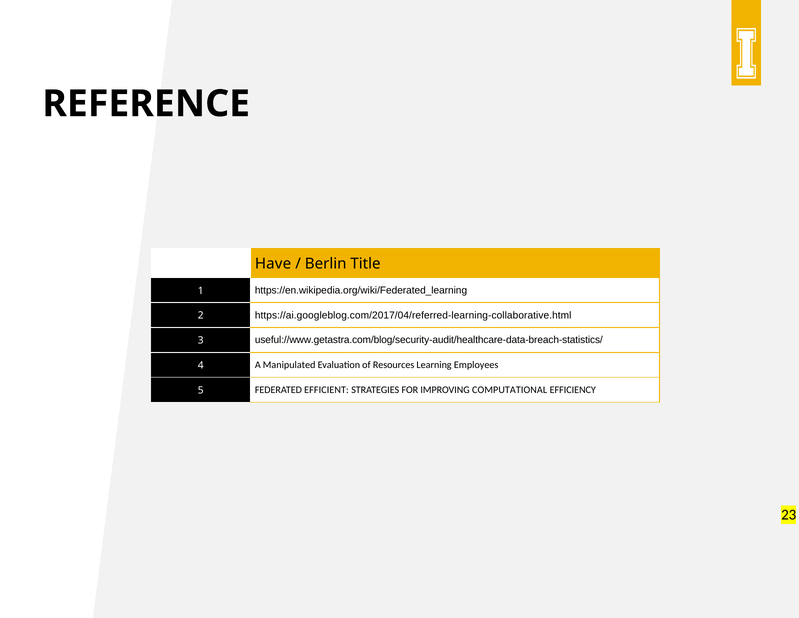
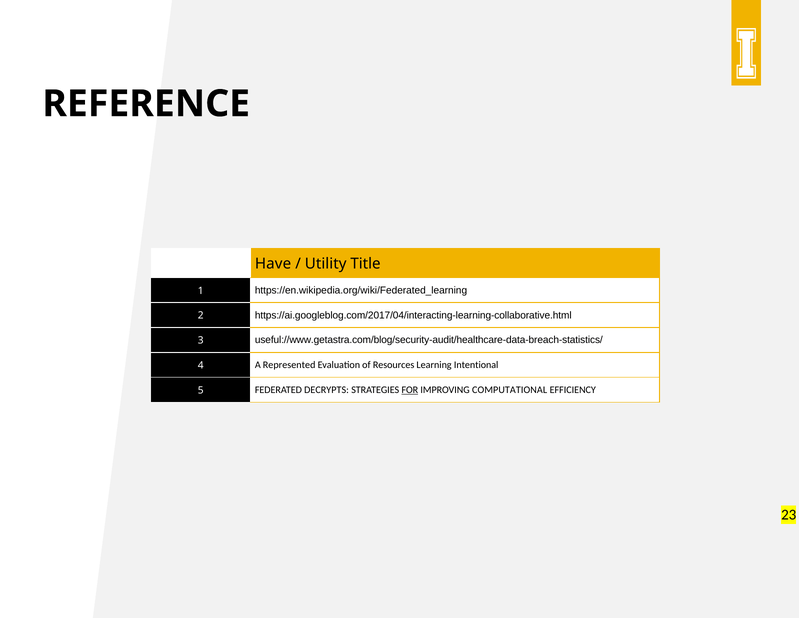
Berlin: Berlin -> Utility
https://ai.googleblog.com/2017/04/referred-learning-collaborative.html: https://ai.googleblog.com/2017/04/referred-learning-collaborative.html -> https://ai.googleblog.com/2017/04/interacting-learning-collaborative.html
Manipulated: Manipulated -> Represented
Employees: Employees -> Intentional
EFFICIENT: EFFICIENT -> DECRYPTS
FOR underline: none -> present
